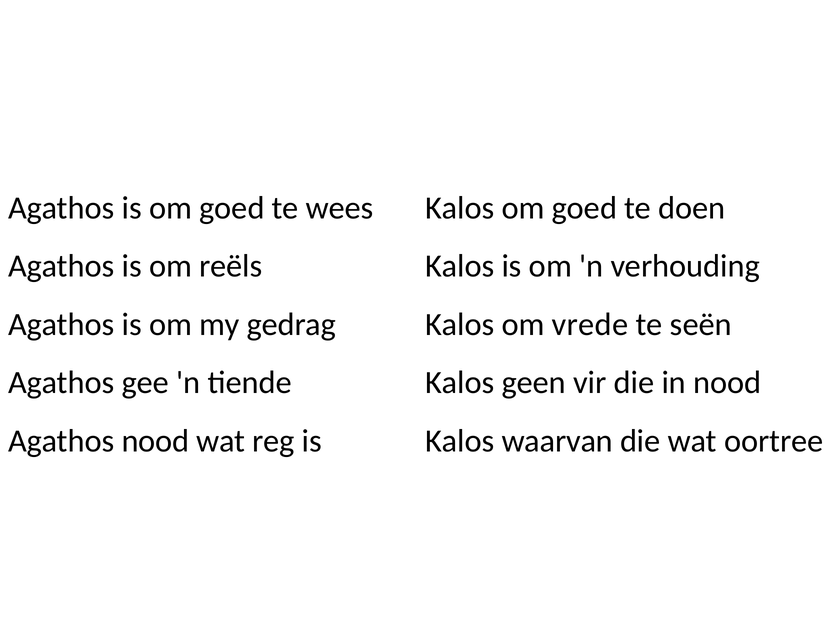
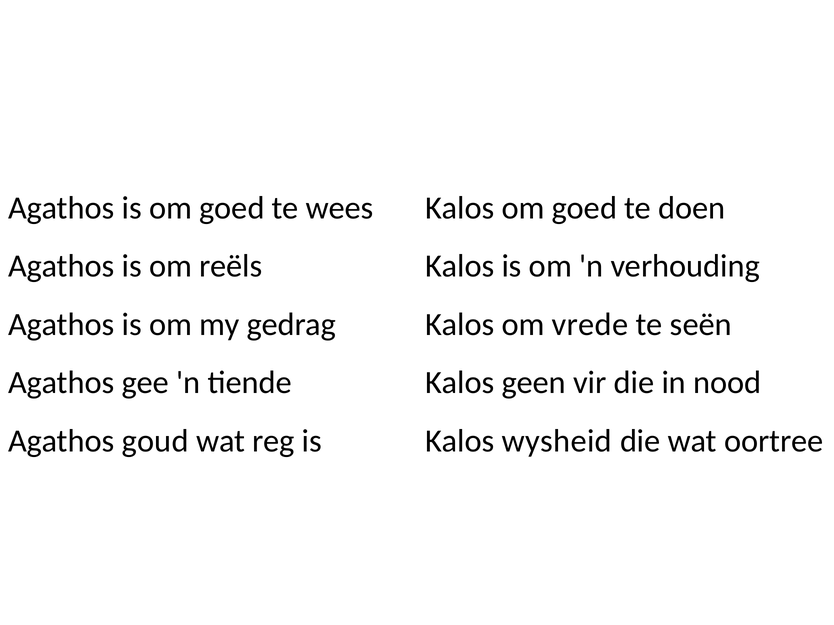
Agathos nood: nood -> goud
waarvan: waarvan -> wysheid
